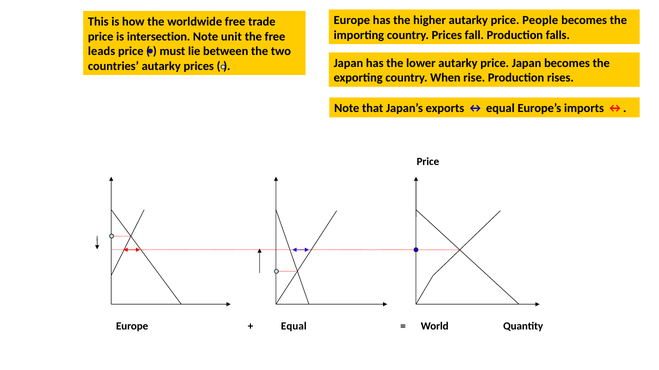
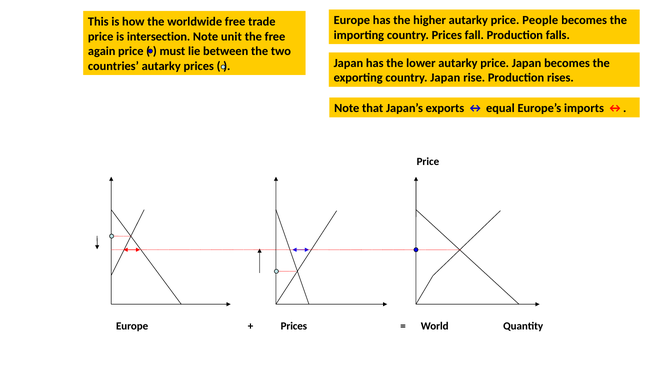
leads: leads -> again
country When: When -> Japan
Europe Equal: Equal -> Prices
